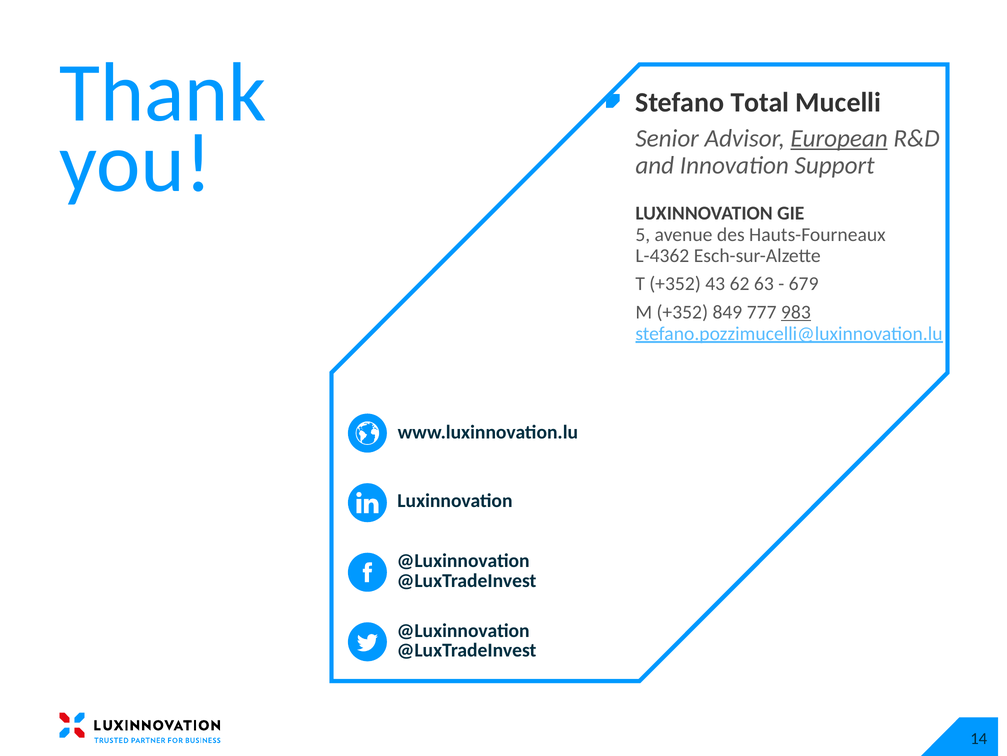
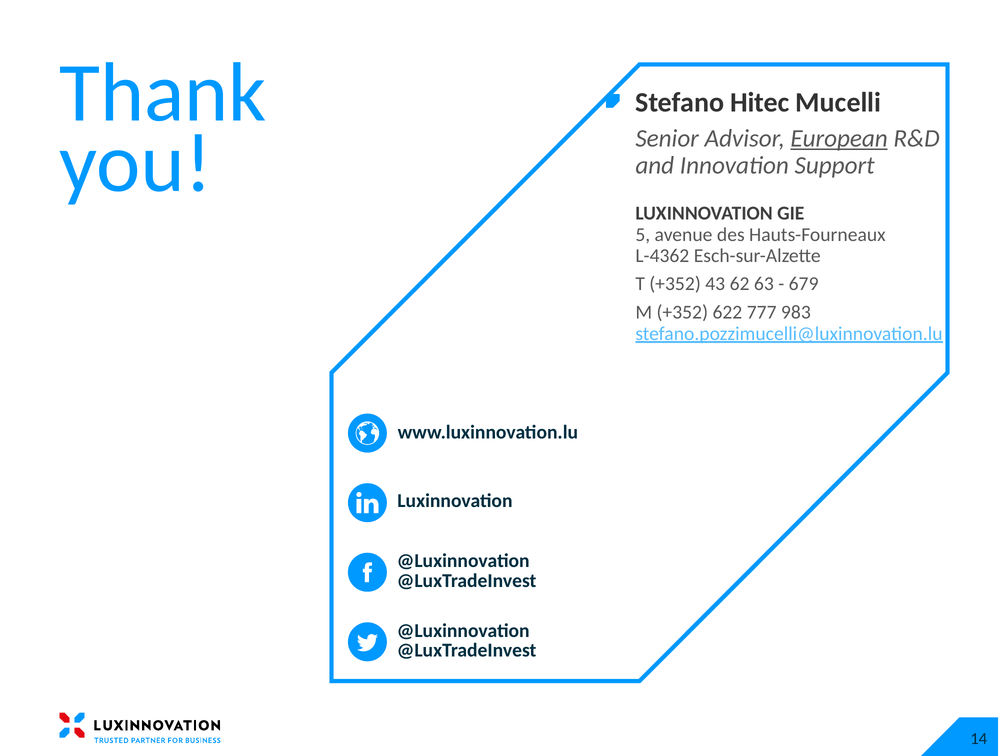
Total: Total -> Hitec
849: 849 -> 622
983 underline: present -> none
